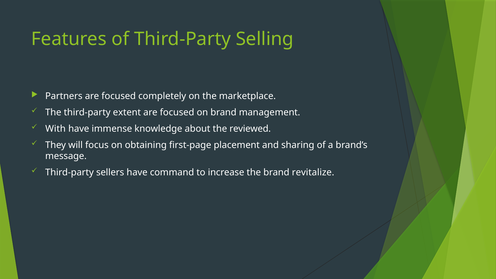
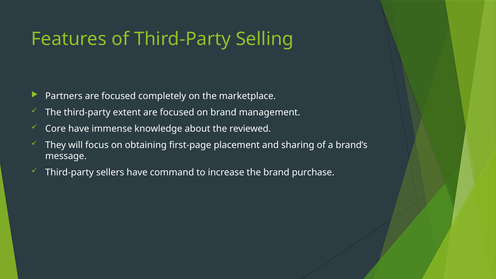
With: With -> Core
revitalize: revitalize -> purchase
